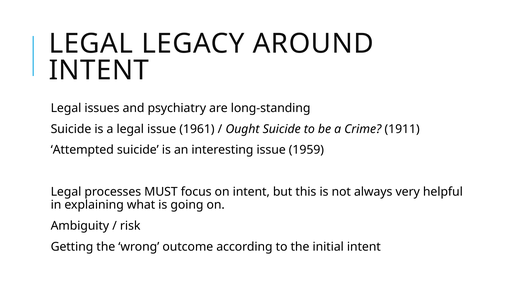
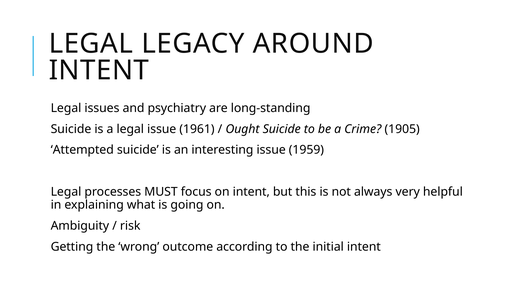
1911: 1911 -> 1905
